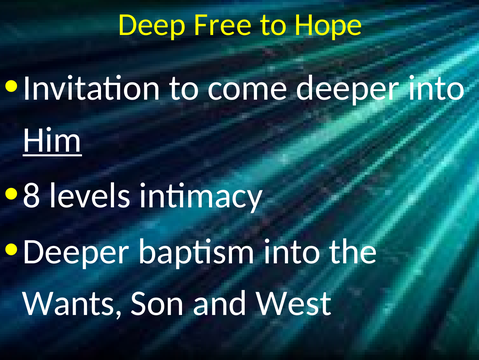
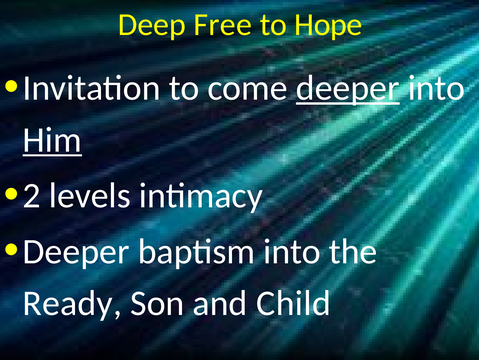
deeper at (348, 88) underline: none -> present
8: 8 -> 2
Wants: Wants -> Ready
West: West -> Child
